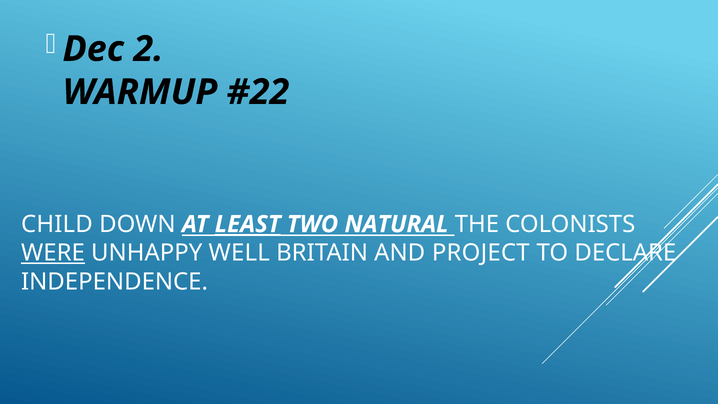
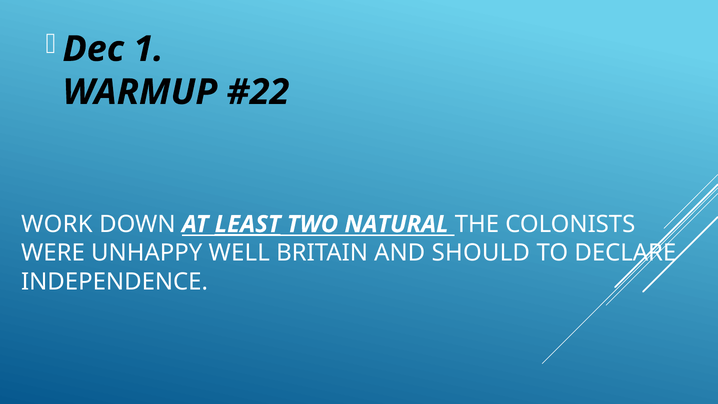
2: 2 -> 1
CHILD: CHILD -> WORK
WERE underline: present -> none
PROJECT: PROJECT -> SHOULD
